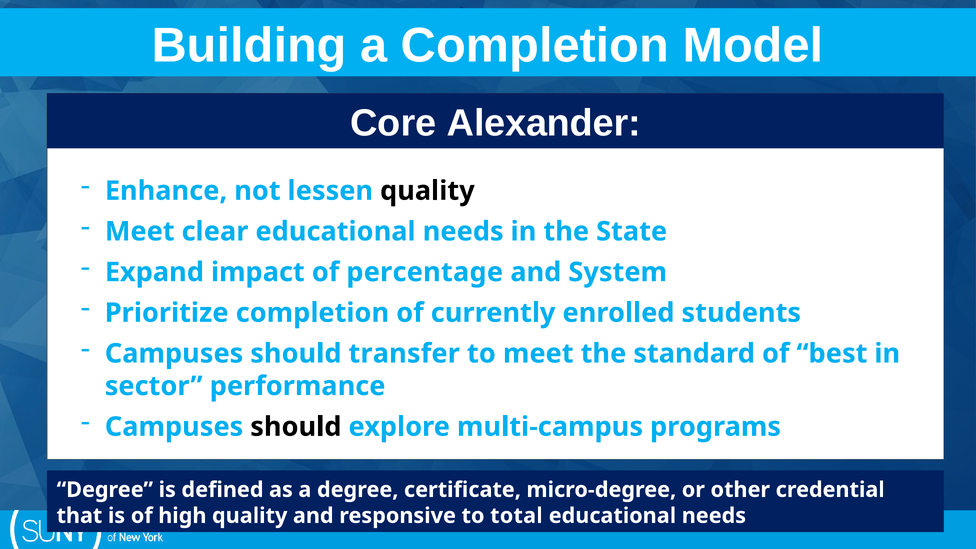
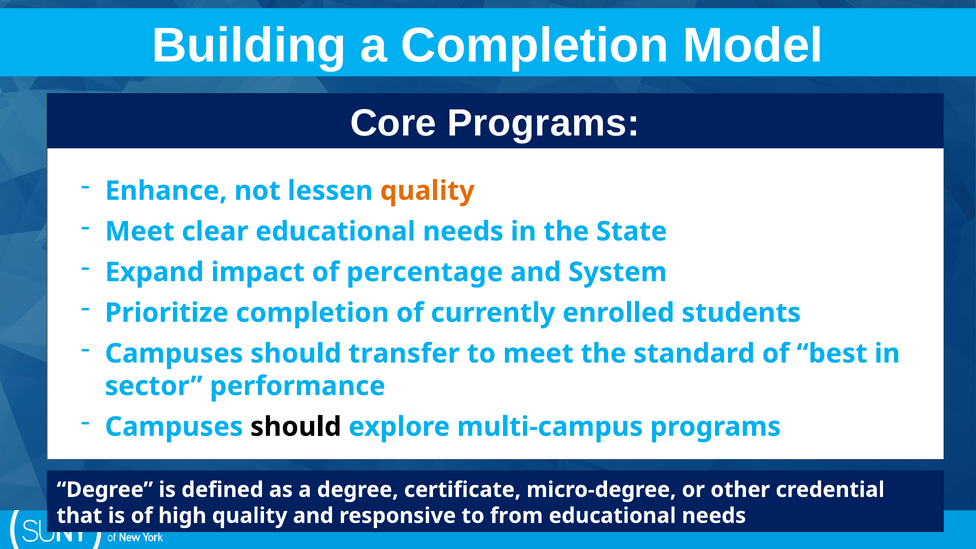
Core Alexander: Alexander -> Programs
quality at (427, 191) colour: black -> orange
total: total -> from
